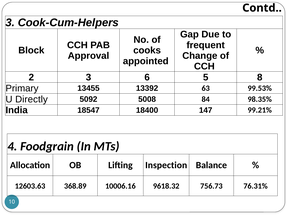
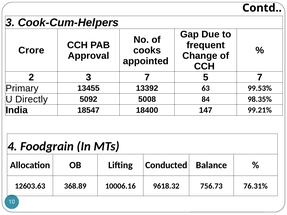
Block: Block -> Crore
3 6: 6 -> 7
5 8: 8 -> 7
Inspection: Inspection -> Conducted
